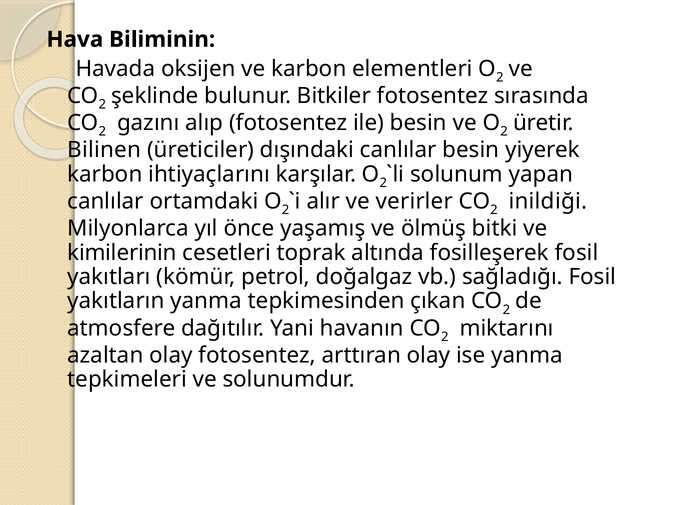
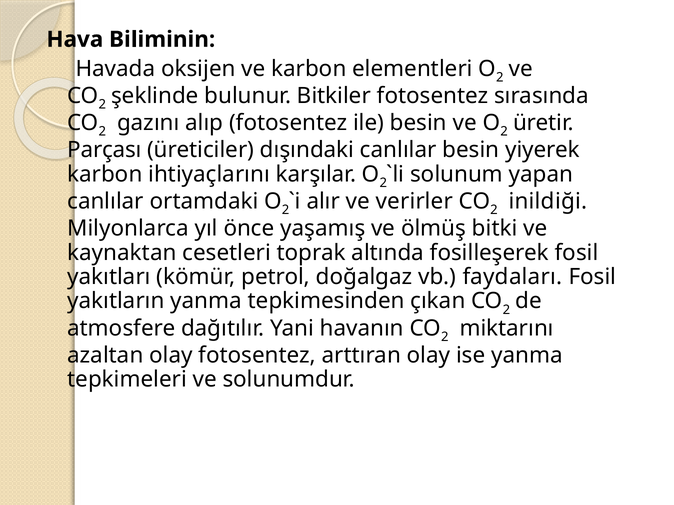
Bilinen: Bilinen -> Parçası
kimilerinin: kimilerinin -> kaynaktan
sağladığı: sağladığı -> faydaları
